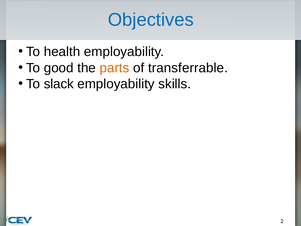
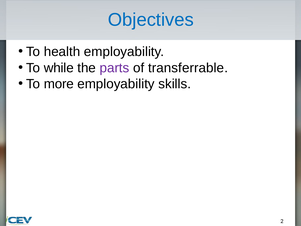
good: good -> while
parts colour: orange -> purple
slack: slack -> more
